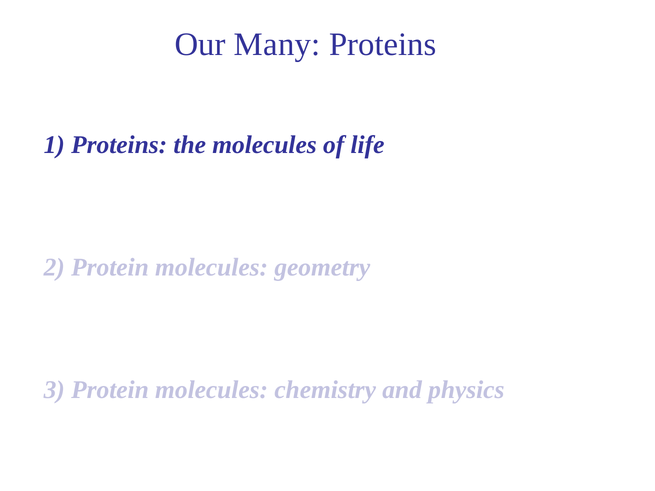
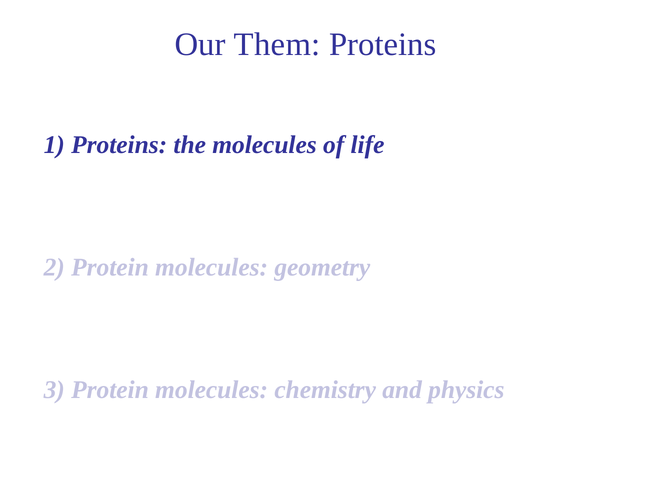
Many: Many -> Them
